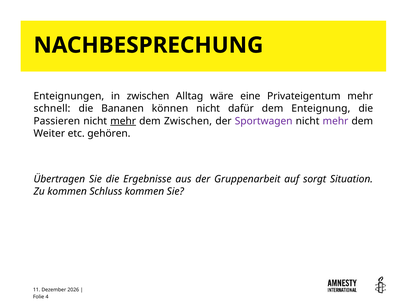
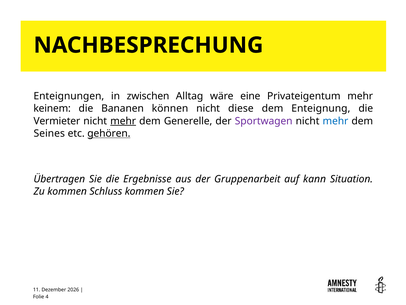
schnell: schnell -> keinem
dafür: dafür -> diese
Passieren: Passieren -> Vermieter
dem Zwischen: Zwischen -> Generelle
mehr at (335, 121) colour: purple -> blue
Weiter: Weiter -> Seines
gehören underline: none -> present
sorgt: sorgt -> kann
